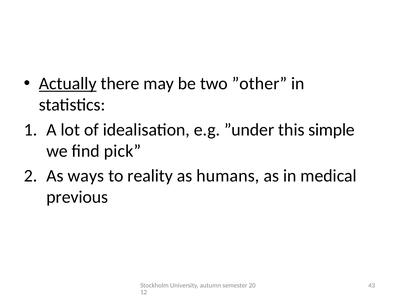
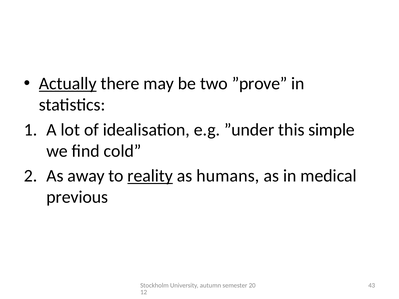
”other: ”other -> ”prove
pick: pick -> cold
ways: ways -> away
reality underline: none -> present
